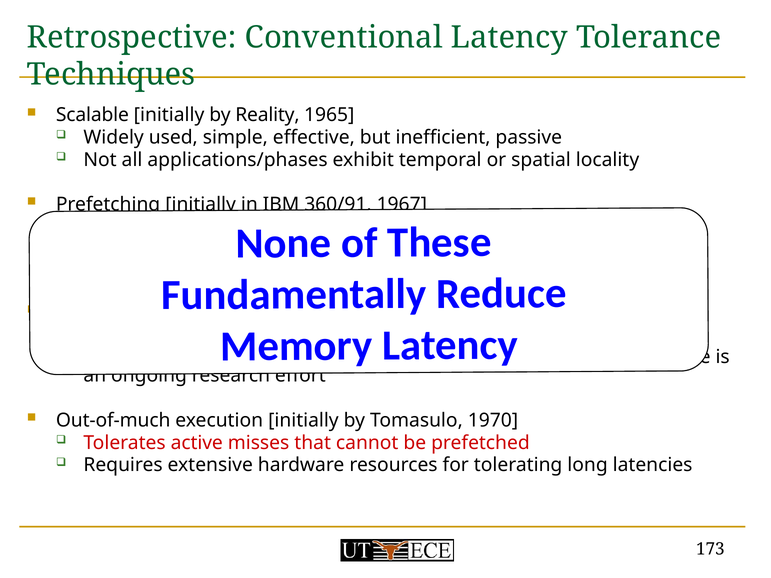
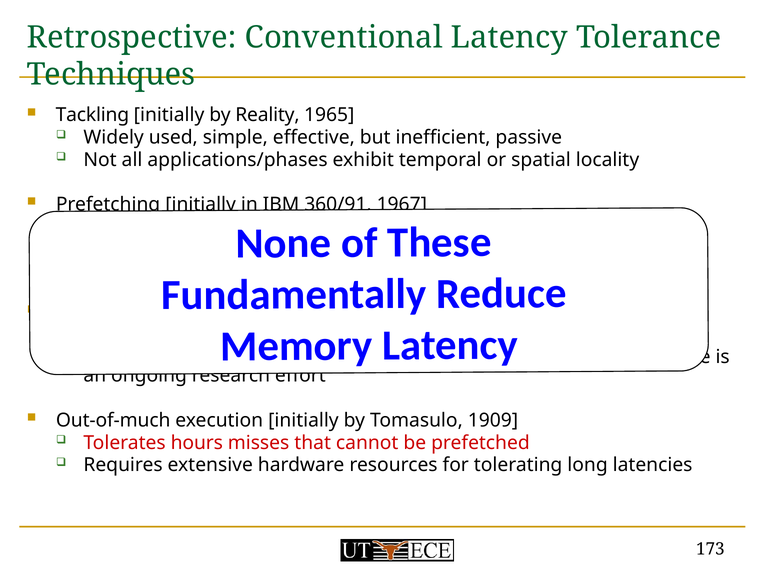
Scalable: Scalable -> Tackling
1970: 1970 -> 1909
active: active -> hours
